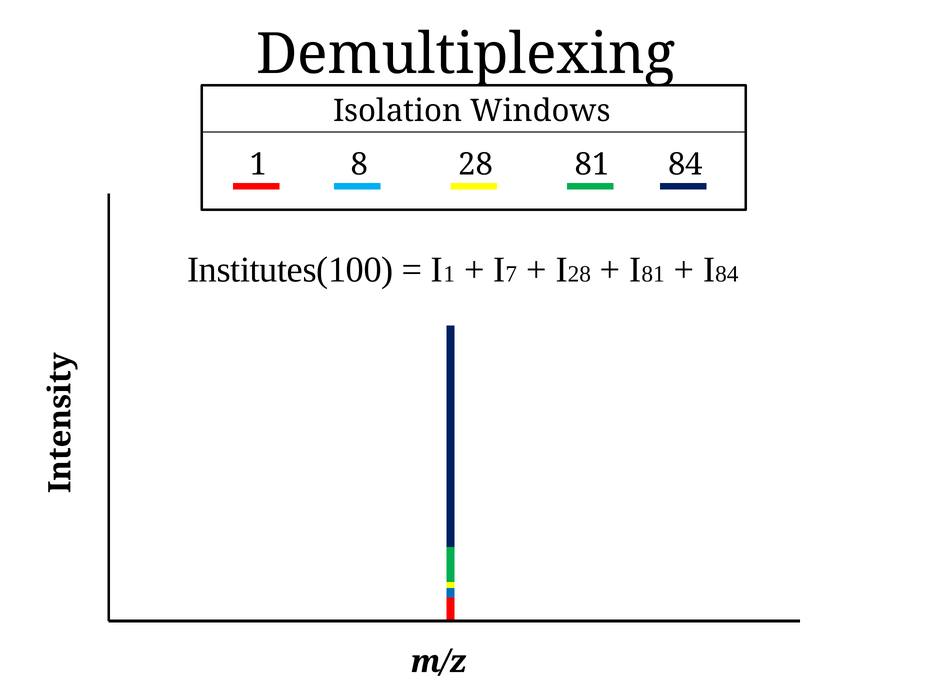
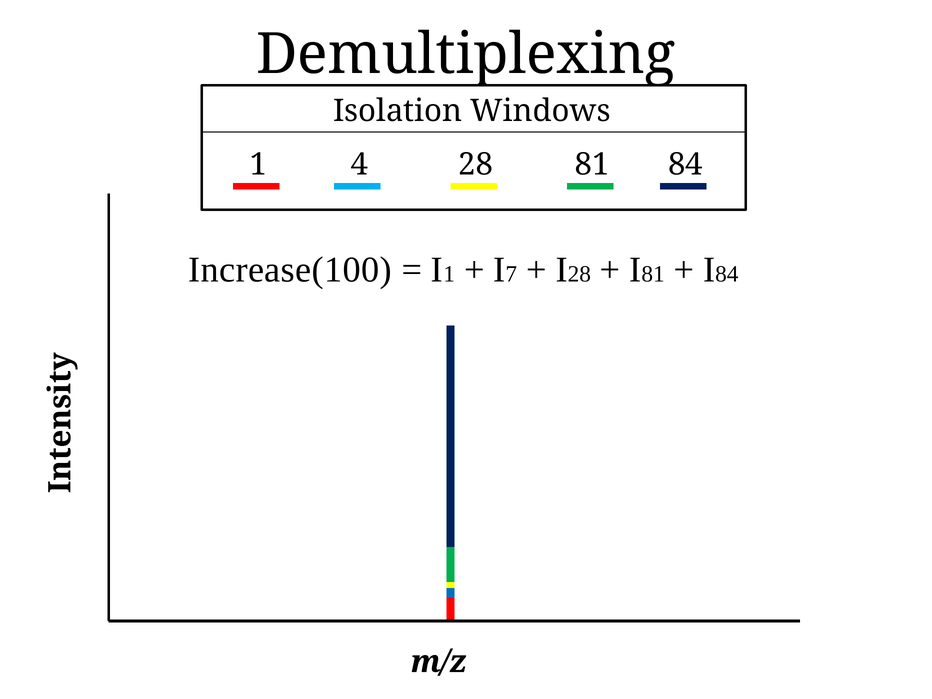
8: 8 -> 4
Institutes(100: Institutes(100 -> Increase(100
